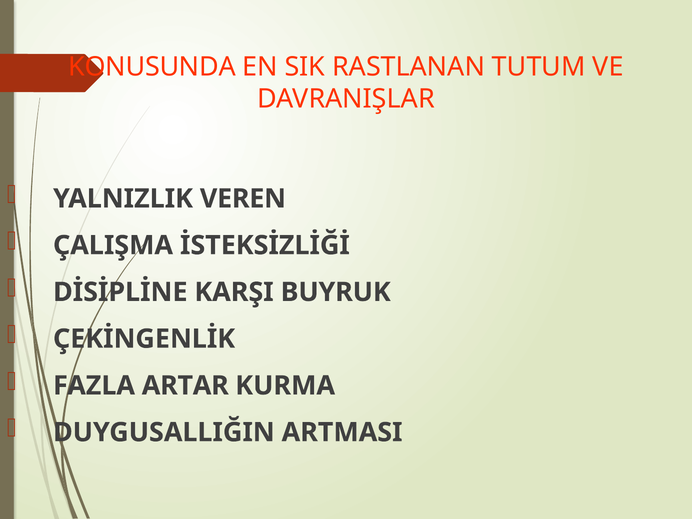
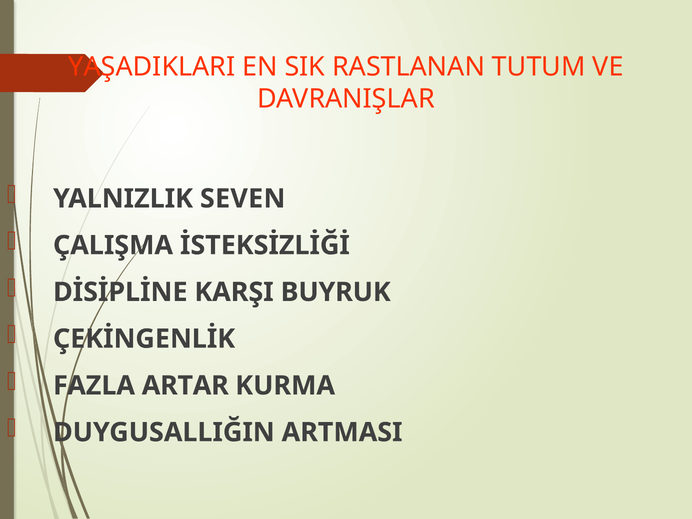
KONUSUNDA: KONUSUNDA -> YAŞADIKLARI
VEREN: VEREN -> SEVEN
